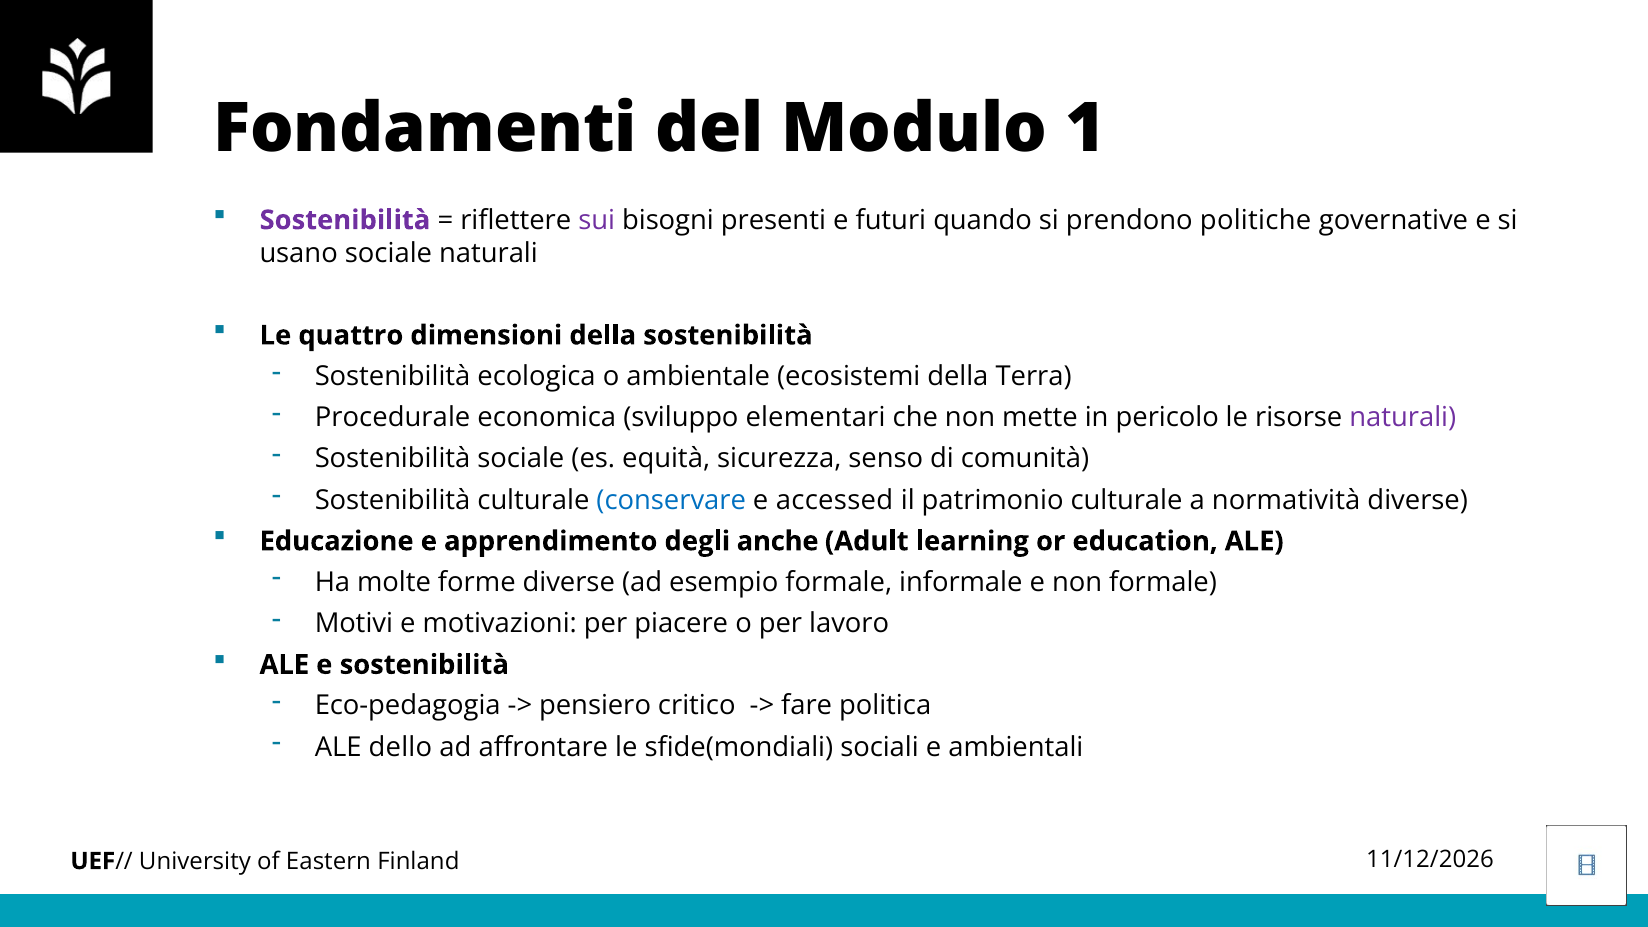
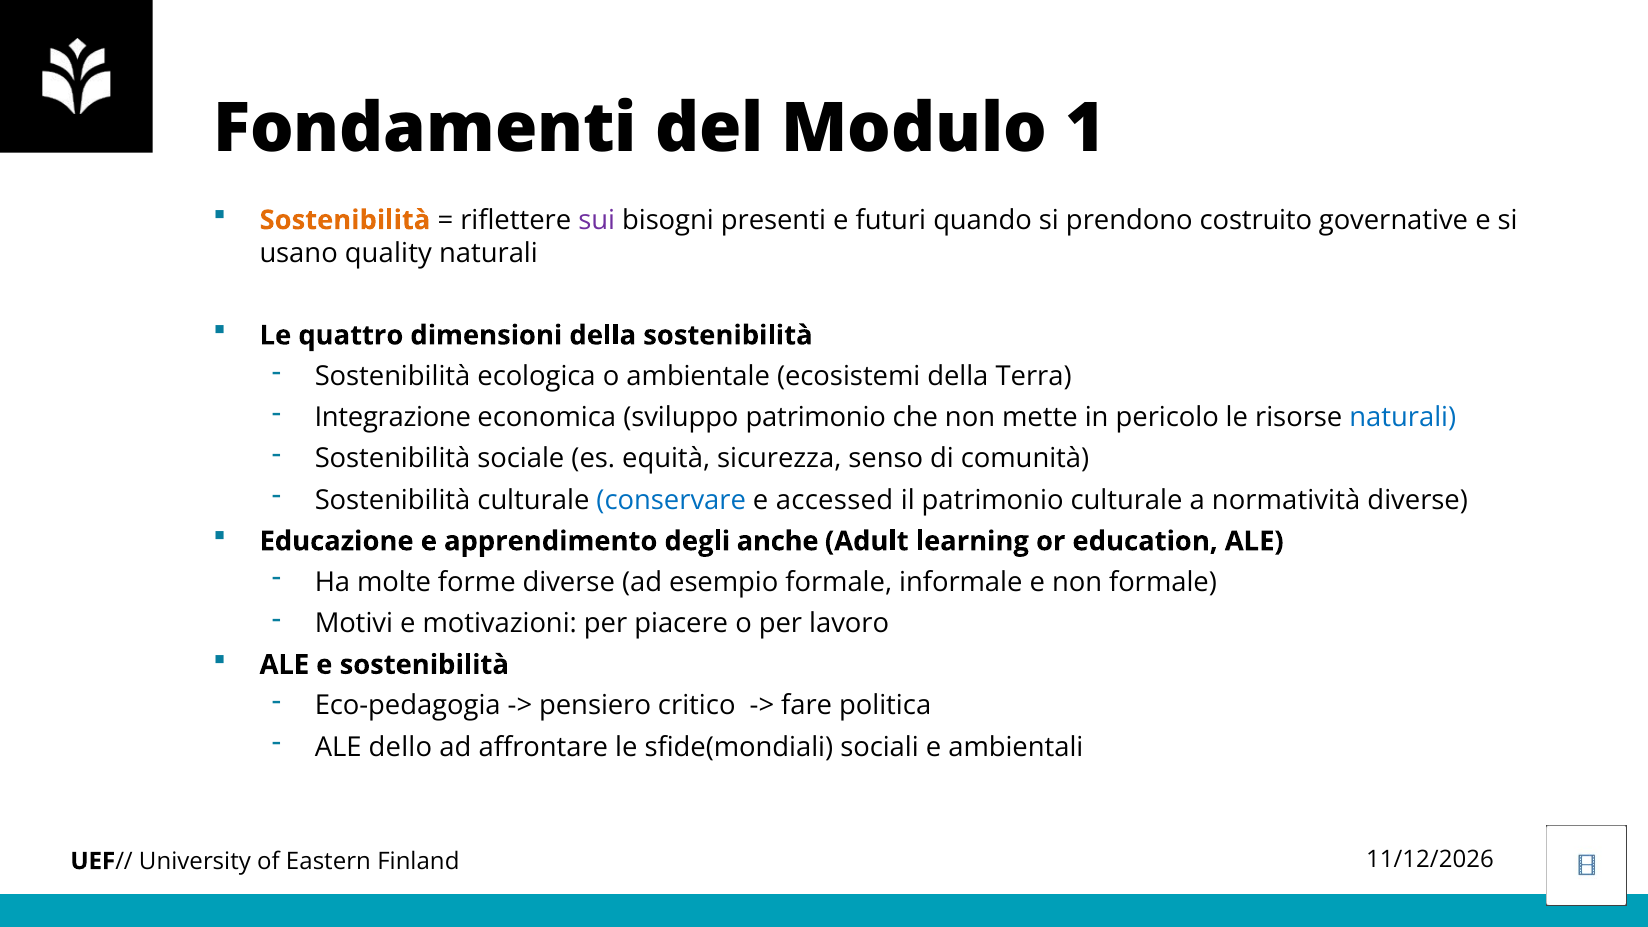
Sostenibilità at (345, 220) colour: purple -> orange
politiche: politiche -> costruito
usano sociale: sociale -> quality
Procedurale: Procedurale -> Integrazione
sviluppo elementari: elementari -> patrimonio
naturali at (1403, 418) colour: purple -> blue
